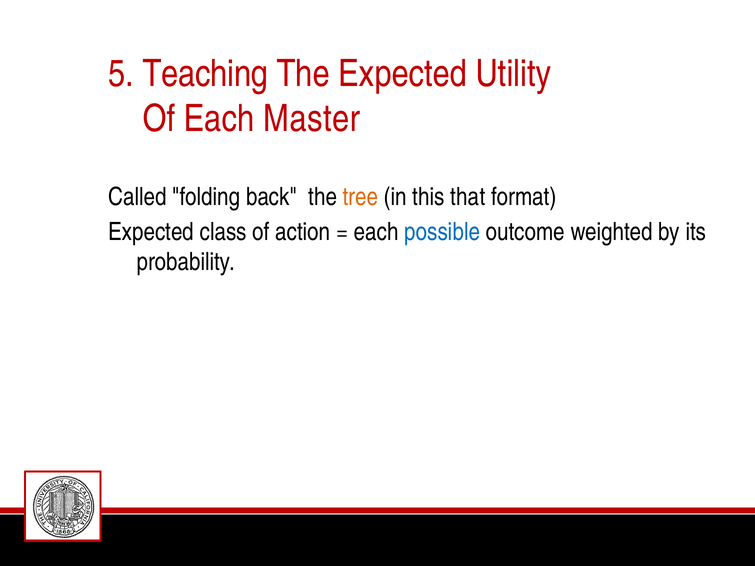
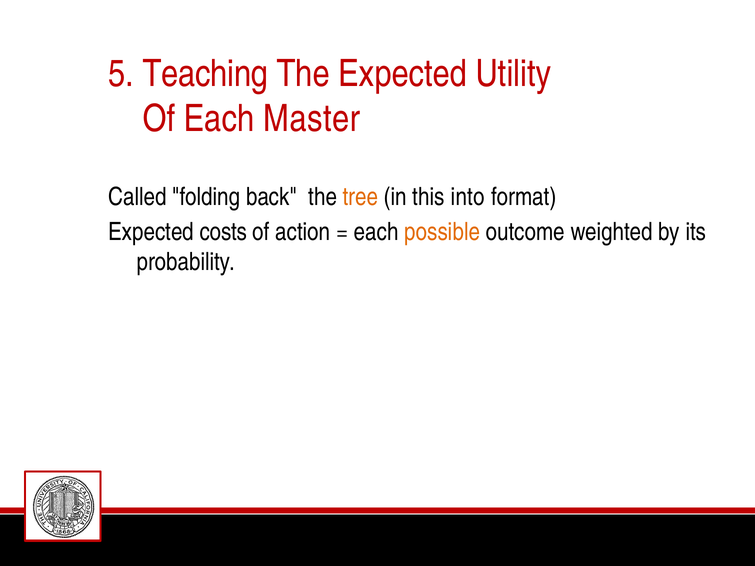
that: that -> into
class: class -> costs
possible colour: blue -> orange
